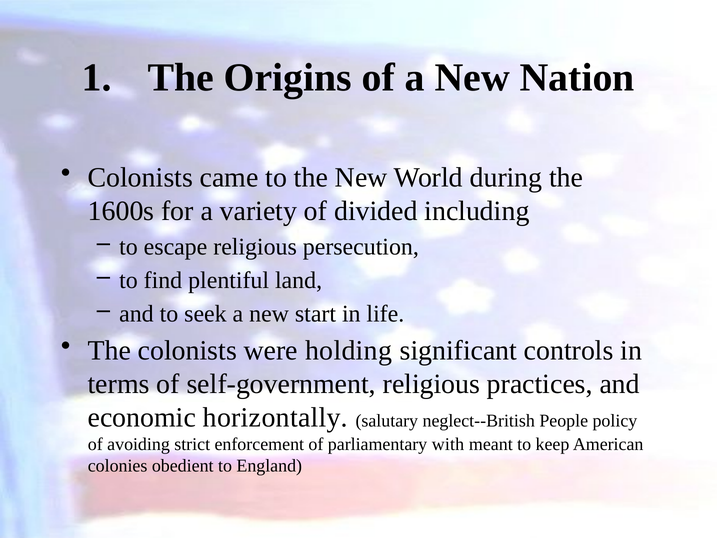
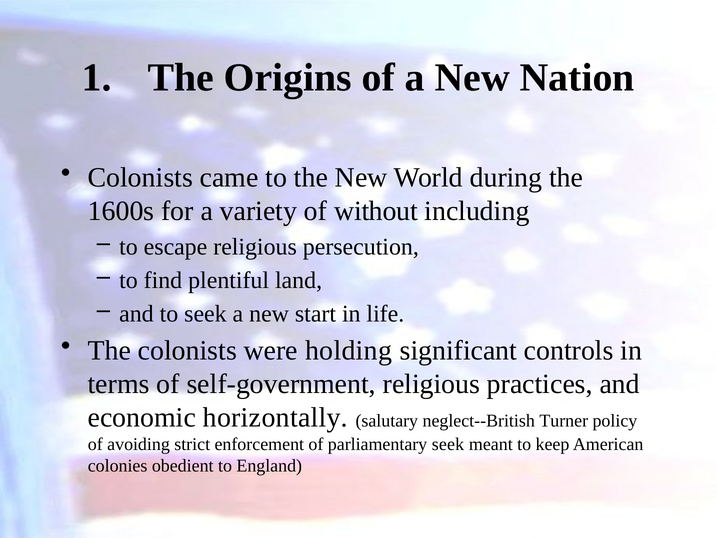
divided: divided -> without
People: People -> Turner
parliamentary with: with -> seek
